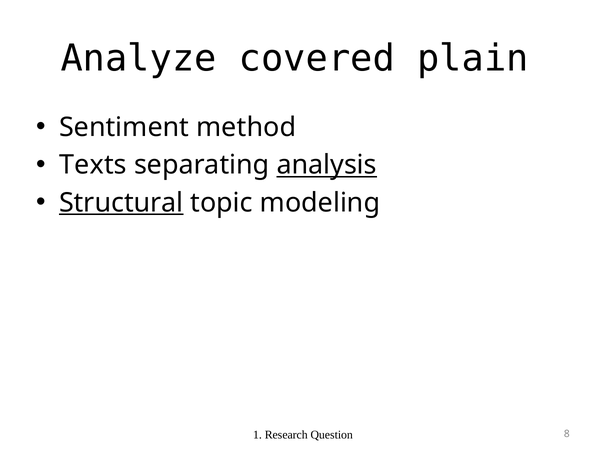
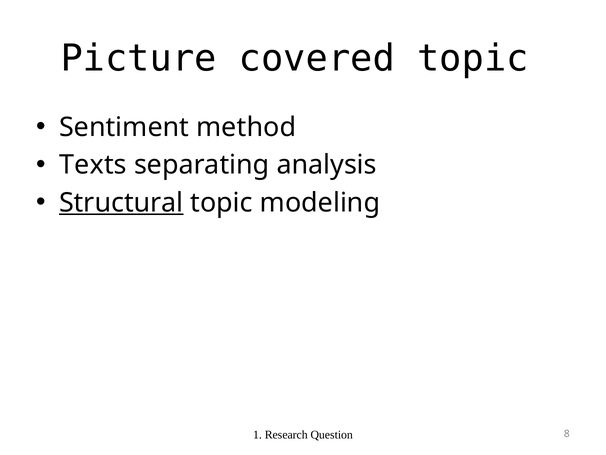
Analyze: Analyze -> Picture
covered plain: plain -> topic
analysis underline: present -> none
